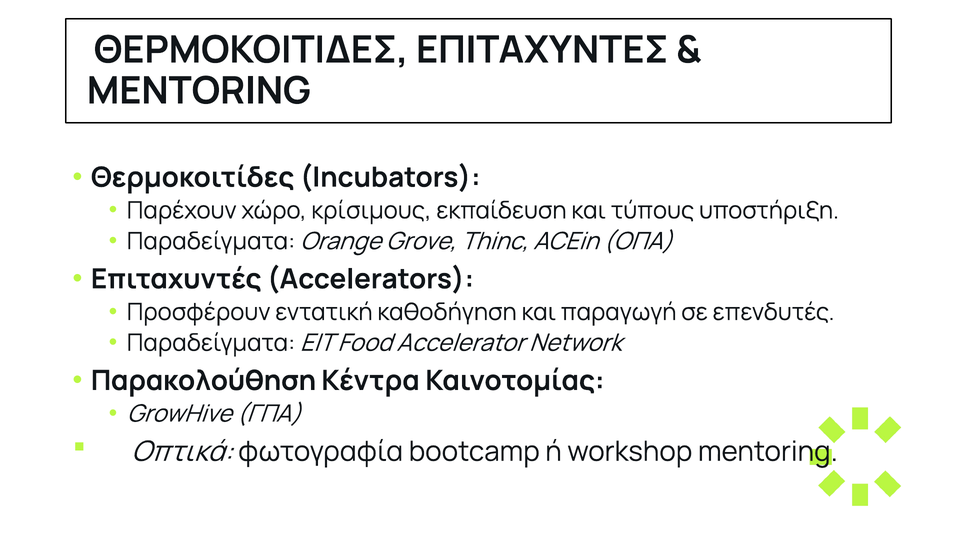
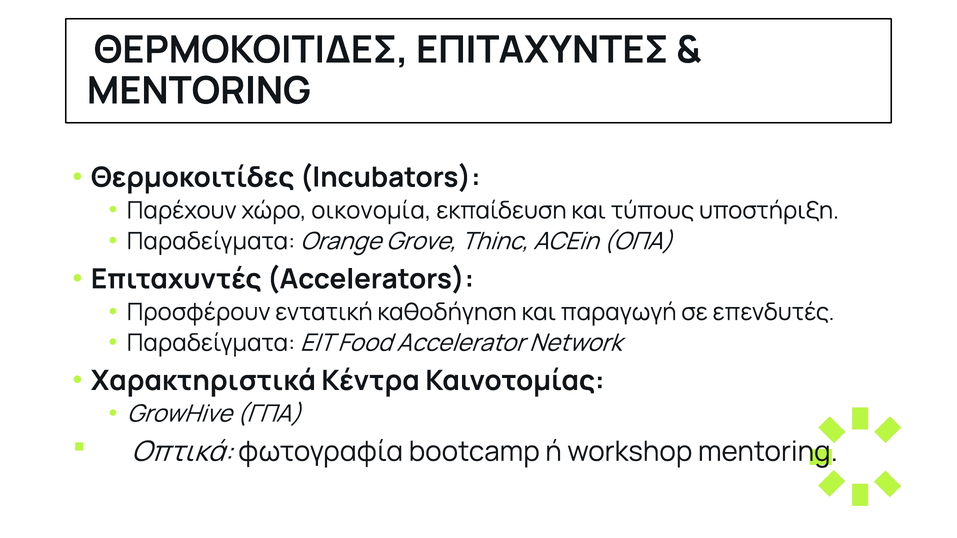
κρίσιμους: κρίσιμους -> οικονομία
Παρακολούθηση: Παρακολούθηση -> Χαρακτηριστικά
